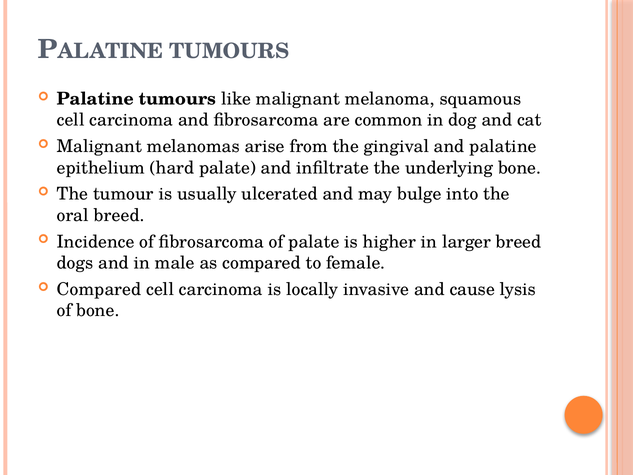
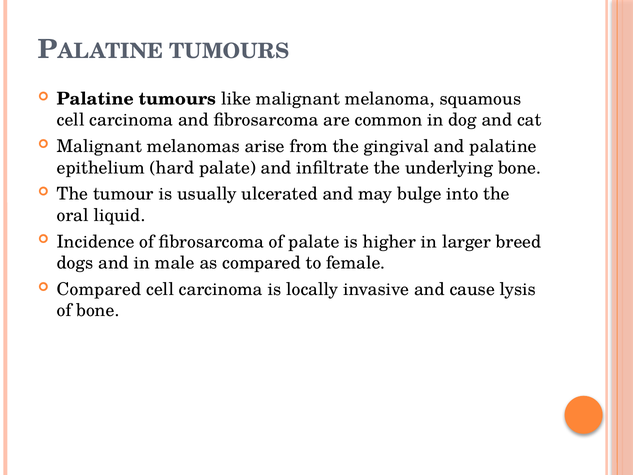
oral breed: breed -> liquid
